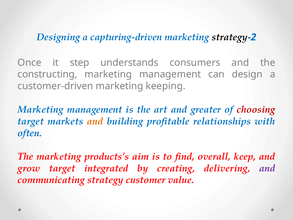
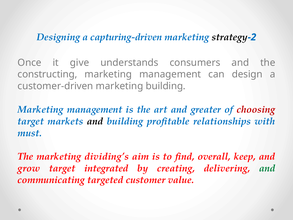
step: step -> give
marketing keeping: keeping -> building
and at (95, 121) colour: orange -> black
often: often -> must
products’s: products’s -> dividing’s
and at (267, 168) colour: purple -> green
communicating strategy: strategy -> targeted
